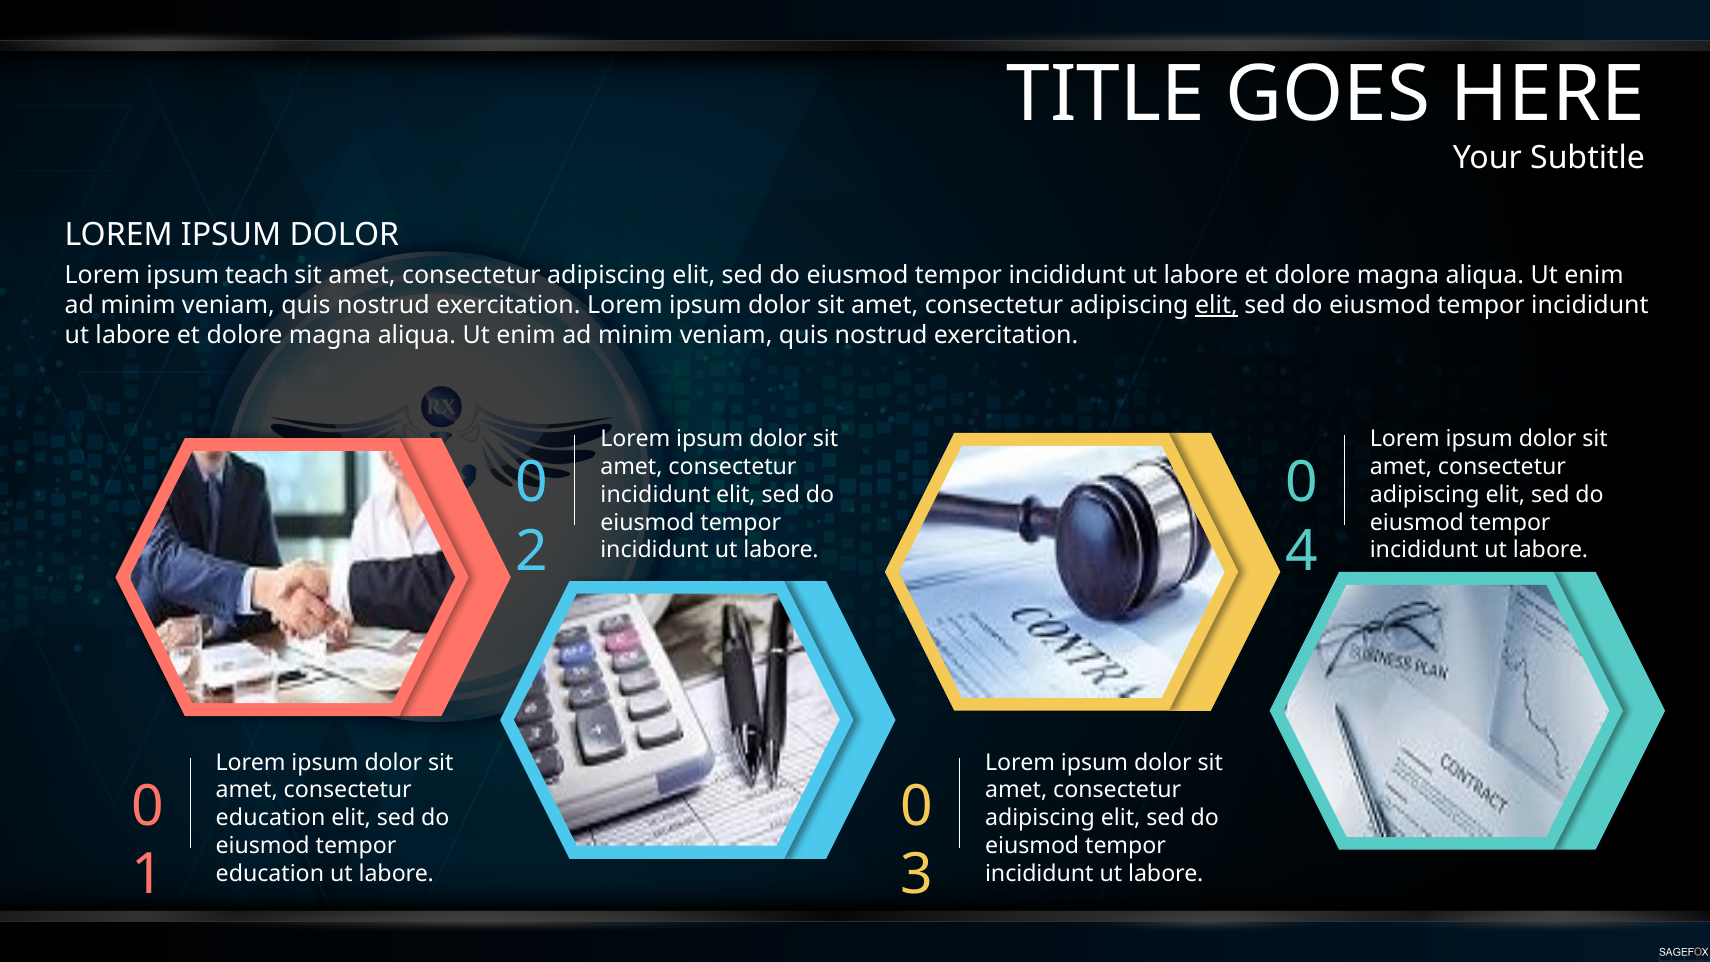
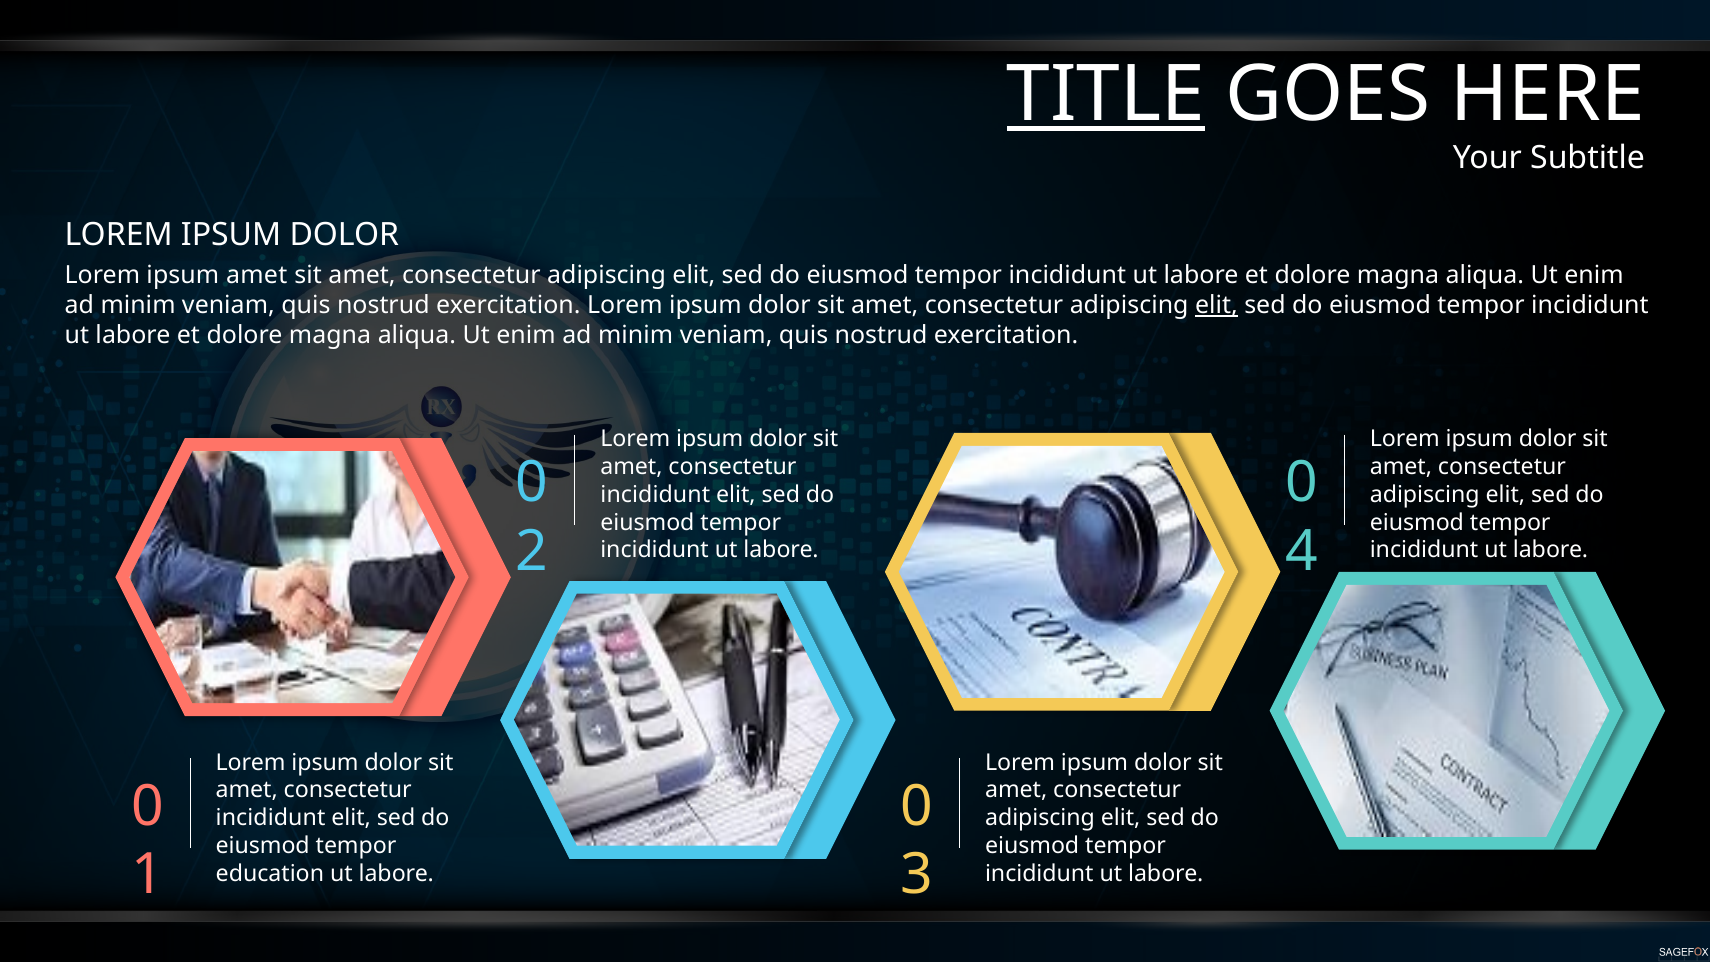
TITLE underline: none -> present
ipsum teach: teach -> amet
education at (271, 818): education -> incididunt
